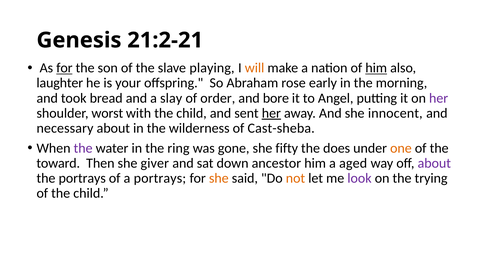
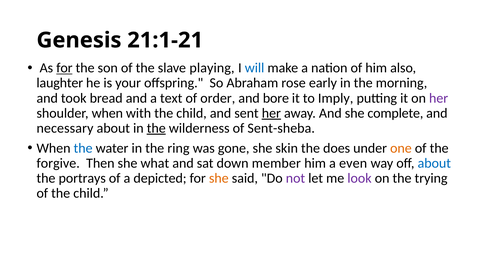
21:2-21: 21:2-21 -> 21:1-21
will colour: orange -> blue
him at (376, 68) underline: present -> none
slay: slay -> text
Angel: Angel -> Imply
shoulder worst: worst -> when
innocent: innocent -> complete
the at (156, 128) underline: none -> present
Cast-sheba: Cast-sheba -> Sent-sheba
the at (83, 148) colour: purple -> blue
fifty: fifty -> skin
toward: toward -> forgive
giver: giver -> what
ancestor: ancestor -> member
aged: aged -> even
about at (434, 163) colour: purple -> blue
a portrays: portrays -> depicted
not colour: orange -> purple
